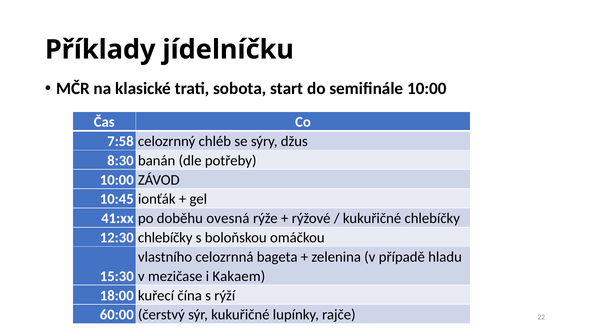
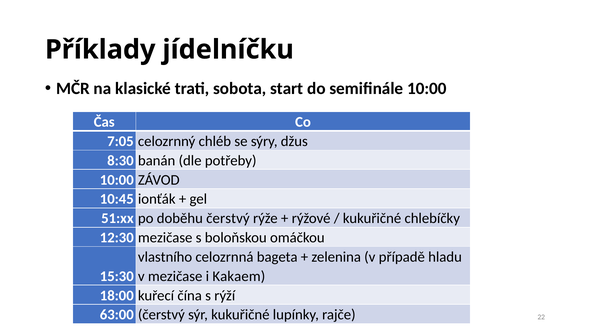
7:58: 7:58 -> 7:05
41:xx: 41:xx -> 51:xx
doběhu ovesná: ovesná -> čerstvý
12:30 chlebíčky: chlebíčky -> mezičase
60:00: 60:00 -> 63:00
